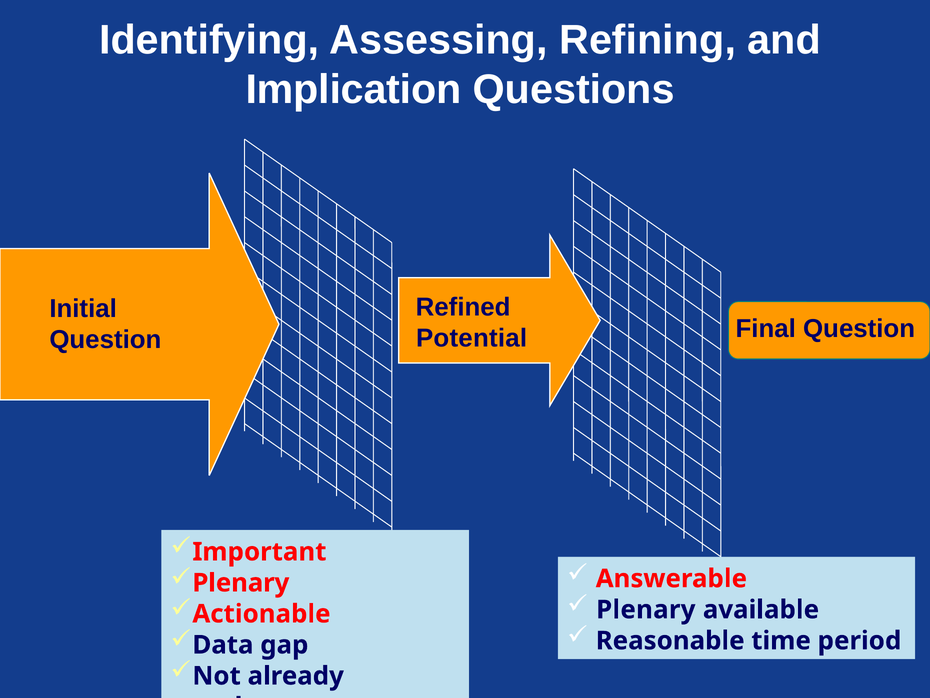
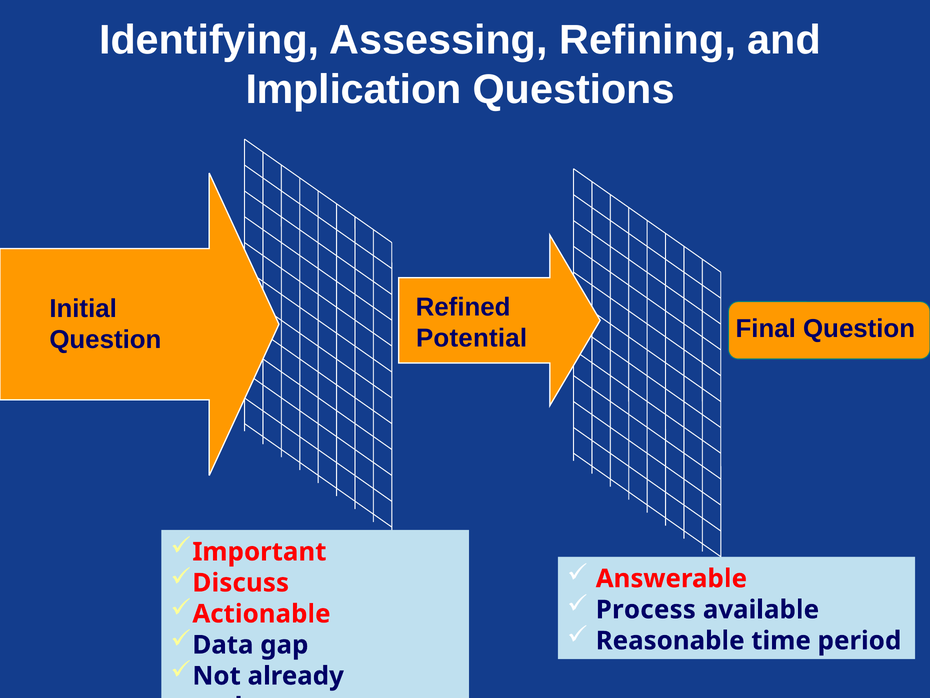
Plenary at (241, 582): Plenary -> Discuss
Plenary at (646, 609): Plenary -> Process
